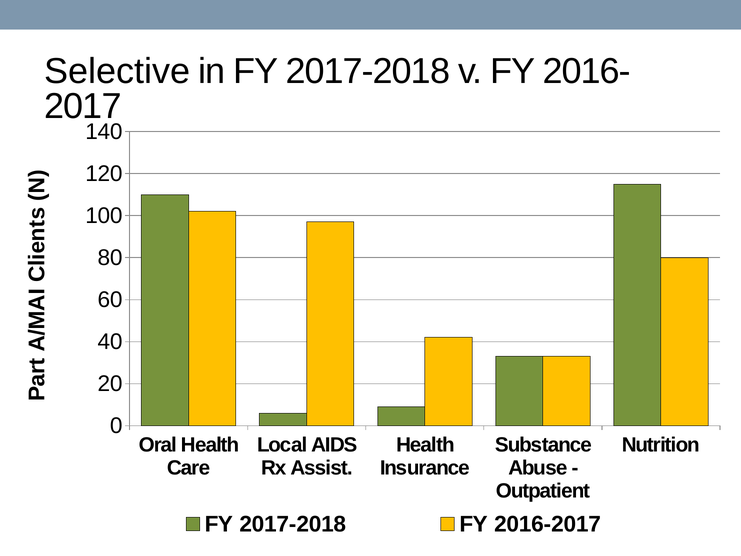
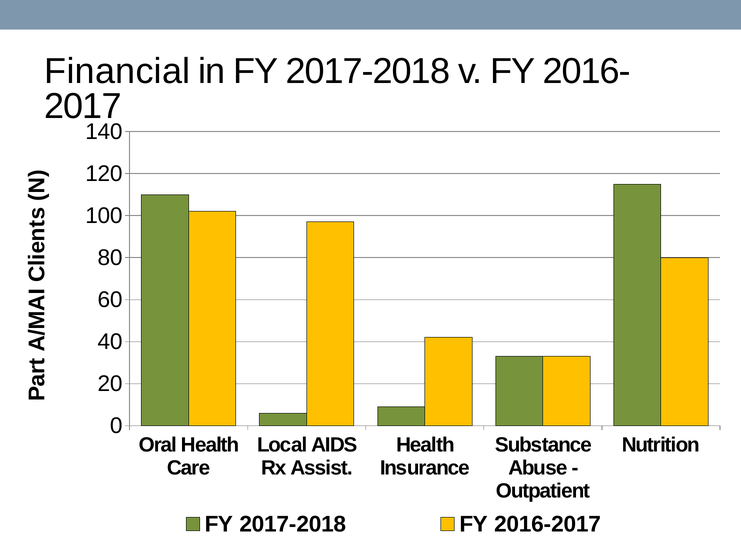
Selective: Selective -> Financial
